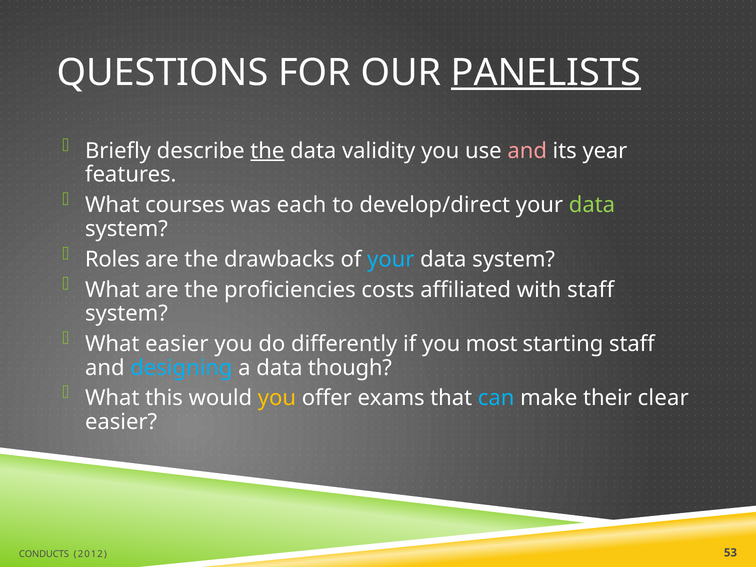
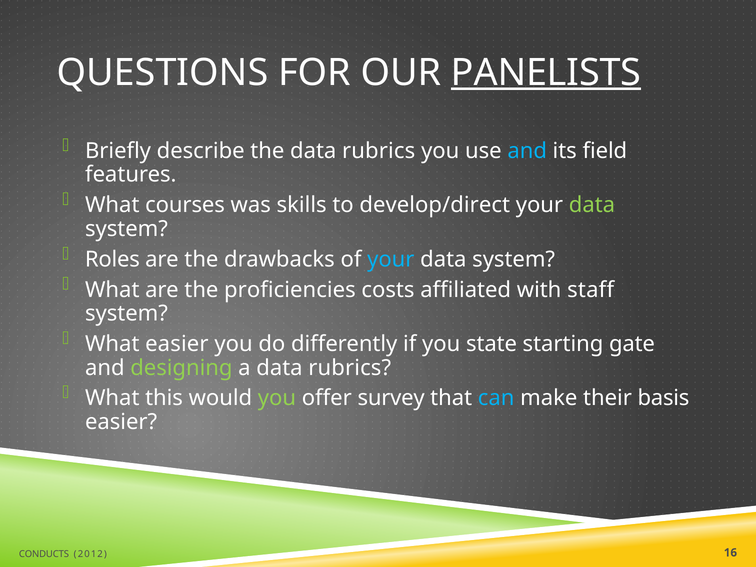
the at (267, 151) underline: present -> none
validity at (379, 151): validity -> rubrics
and at (527, 151) colour: pink -> light blue
year: year -> field
each: each -> skills
most: most -> state
starting staff: staff -> gate
designing colour: light blue -> light green
a data though: though -> rubrics
you at (277, 398) colour: yellow -> light green
exams: exams -> survey
clear: clear -> basis
53: 53 -> 16
